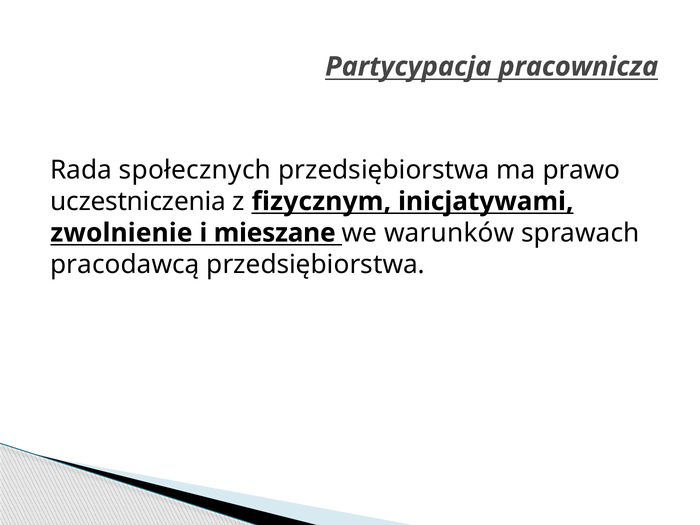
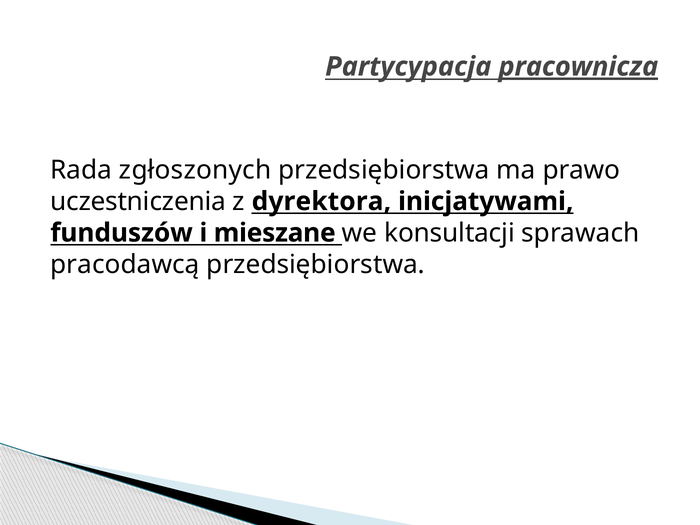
pracownicza underline: none -> present
społecznych: społecznych -> zgłoszonych
fizycznym: fizycznym -> dyrektora
zwolnienie: zwolnienie -> funduszów
warunków: warunków -> konsultacji
